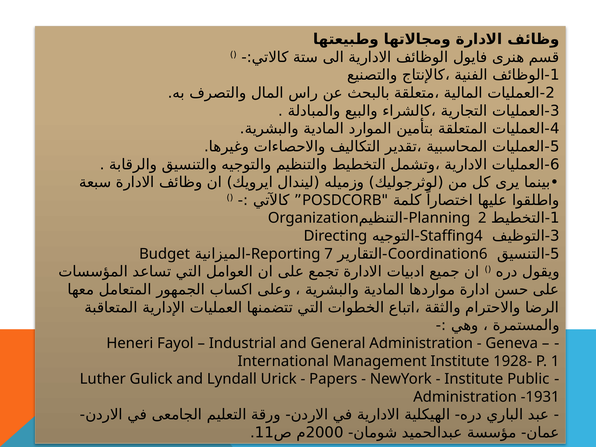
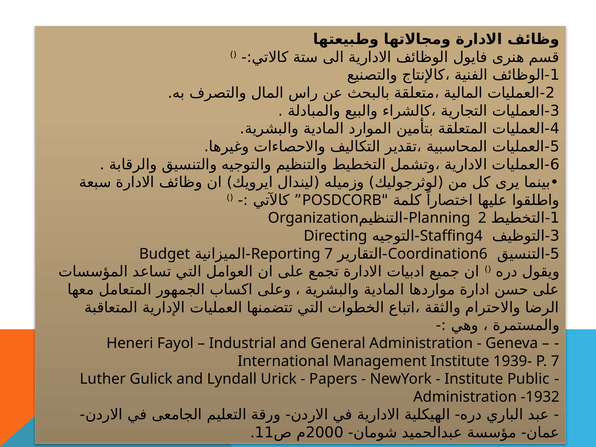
1928-: 1928- -> 1939-
P 1: 1 -> 7
-1931: -1931 -> -1932
